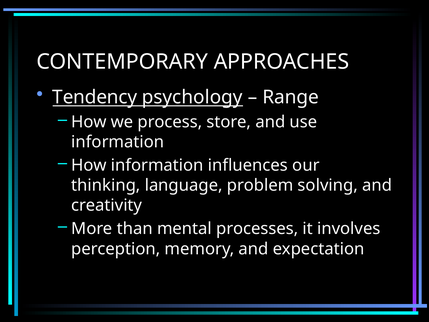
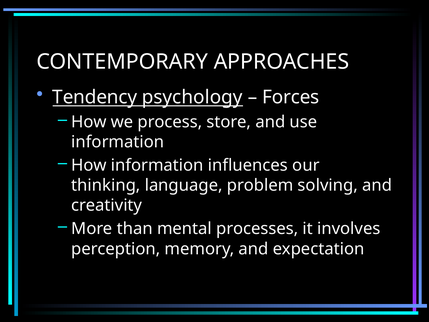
Range: Range -> Forces
